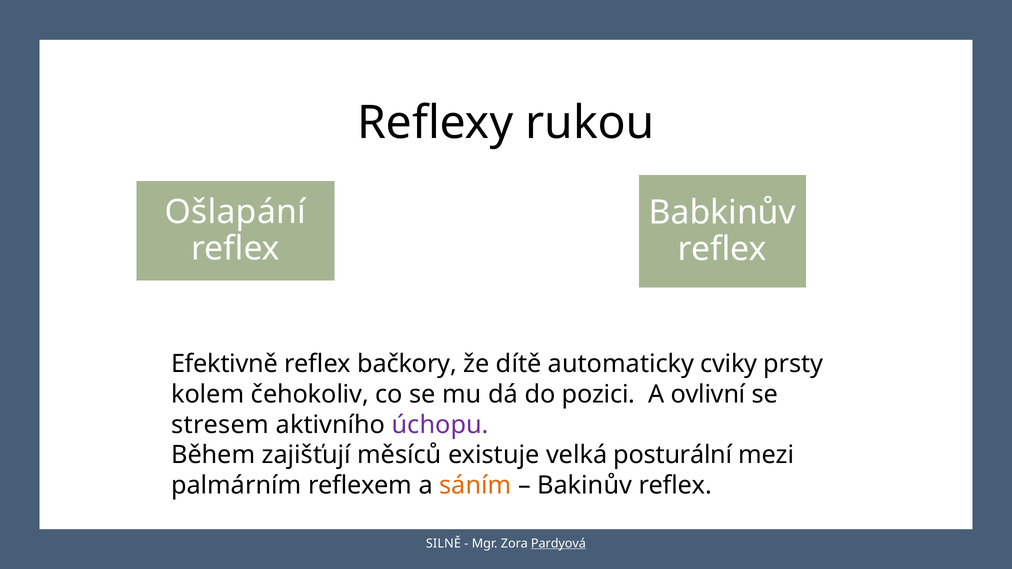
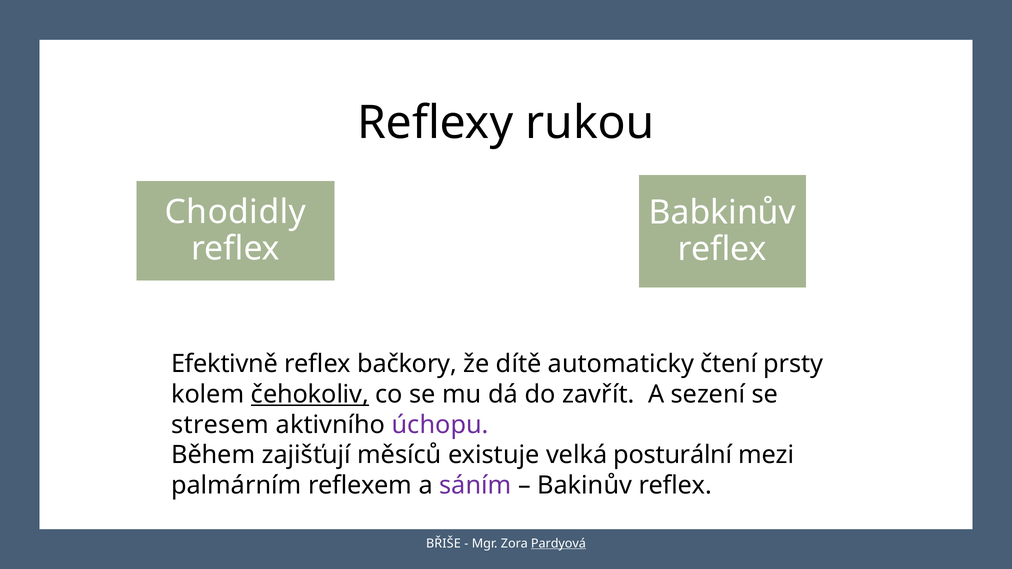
Ošlapání: Ošlapání -> Chodidly
cviky: cviky -> čtení
čehokoliv underline: none -> present
pozici: pozici -> zavřít
ovlivní: ovlivní -> sezení
sáním colour: orange -> purple
SILNĚ: SILNĚ -> BŘIŠE
